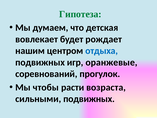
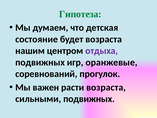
вовлекает: вовлекает -> состояние
будет рождает: рождает -> возраста
отдыха colour: blue -> purple
чтобы: чтобы -> важен
